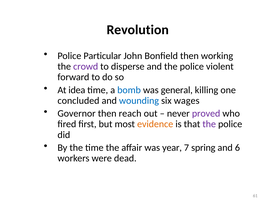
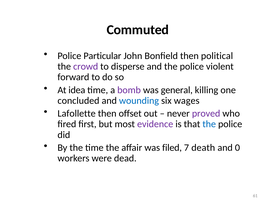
Revolution: Revolution -> Commuted
working: working -> political
bomb colour: blue -> purple
Governor: Governor -> Lafollette
reach: reach -> offset
evidence colour: orange -> purple
the at (209, 124) colour: purple -> blue
year: year -> filed
spring: spring -> death
6: 6 -> 0
